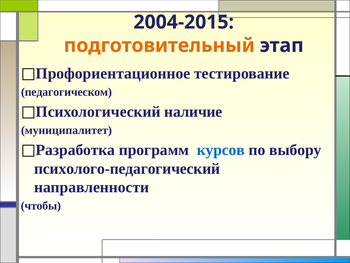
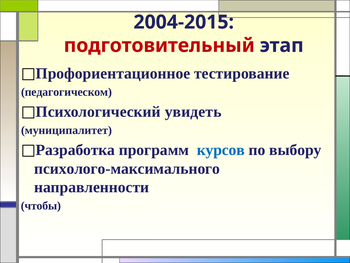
подготовительный colour: orange -> red
наличие: наличие -> увидеть
психолого-педагогический: психолого-педагогический -> психолого-максимального
